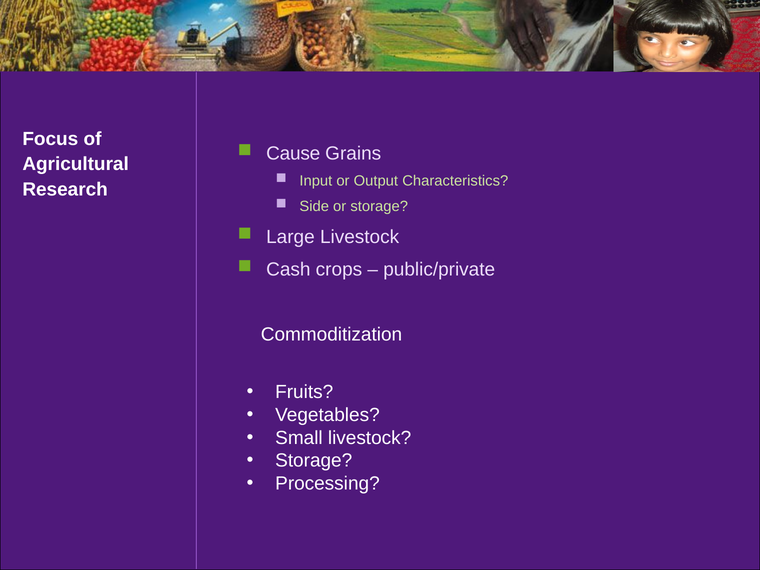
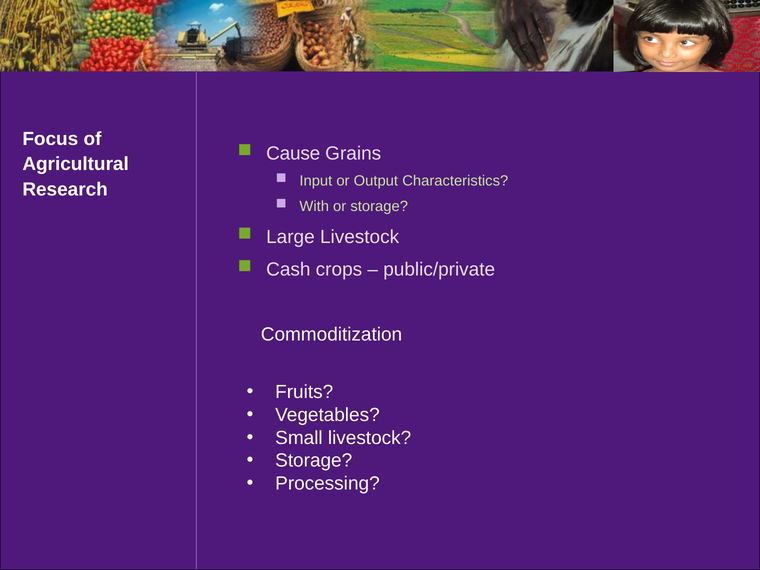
Side: Side -> With
